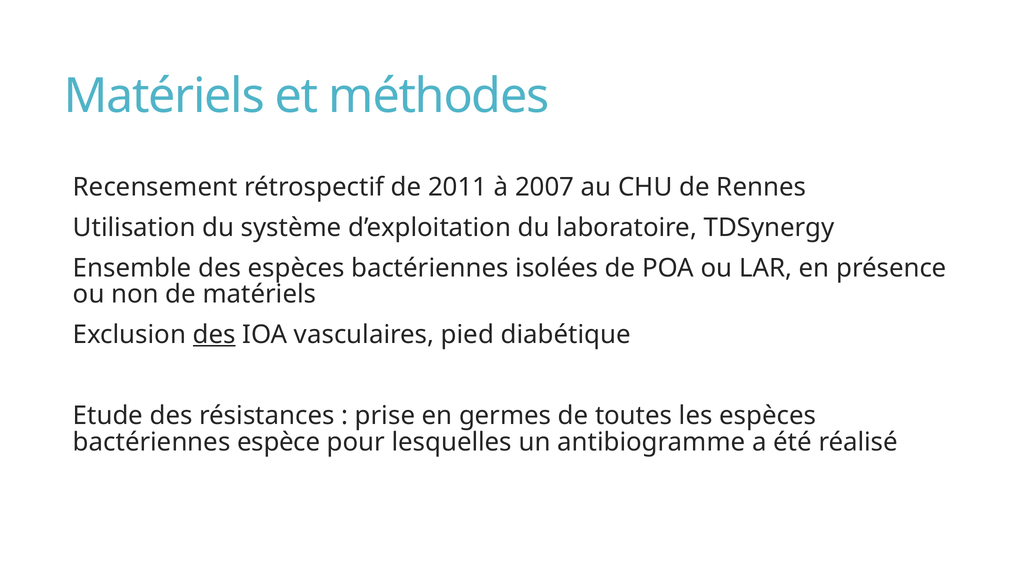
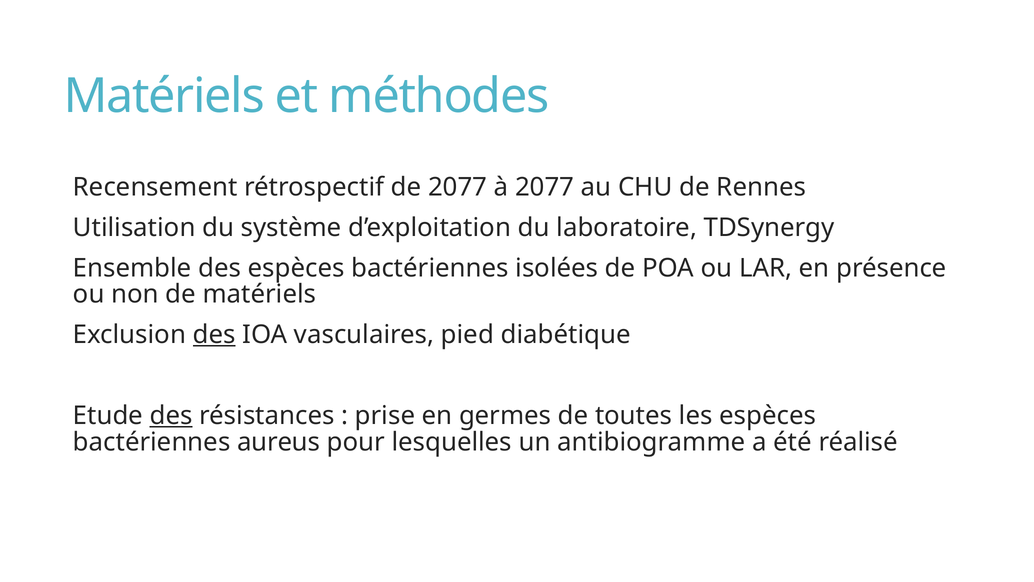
de 2011: 2011 -> 2077
à 2007: 2007 -> 2077
des at (171, 415) underline: none -> present
espèce: espèce -> aureus
